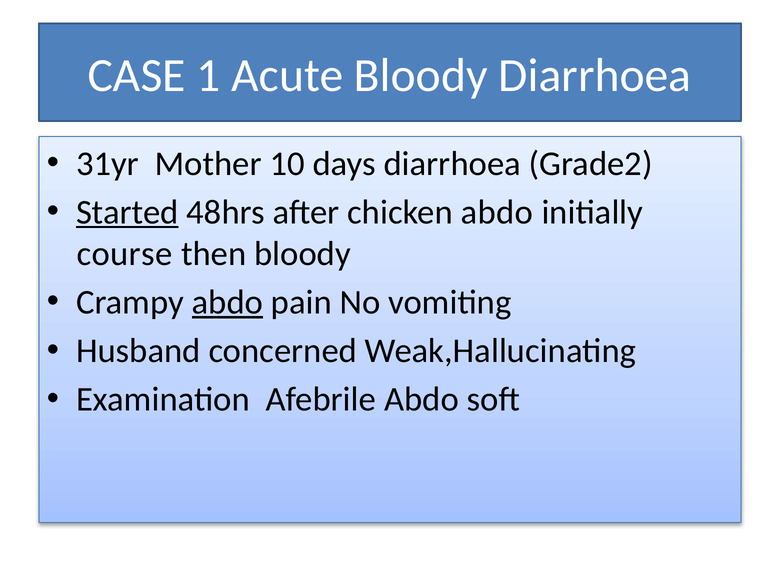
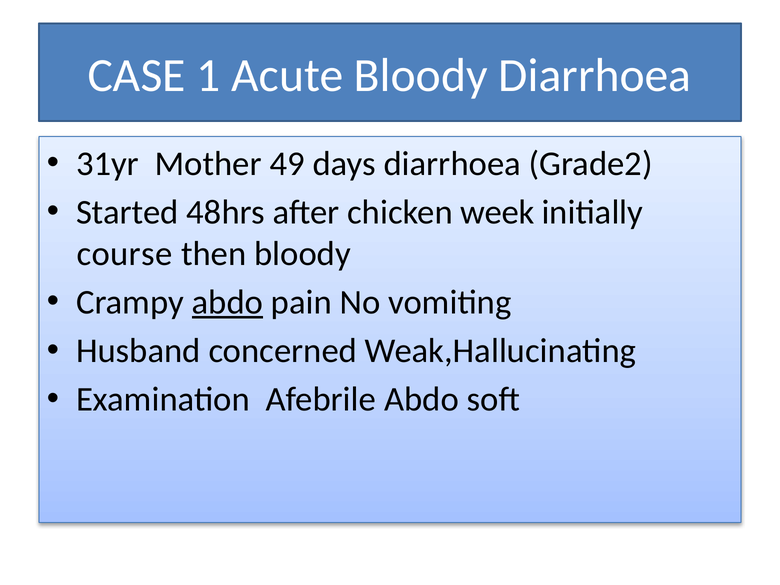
10: 10 -> 49
Started underline: present -> none
chicken abdo: abdo -> week
